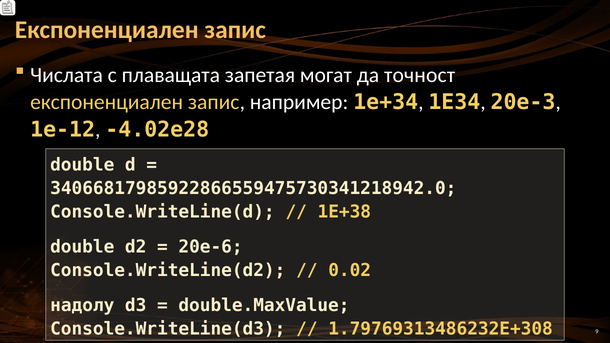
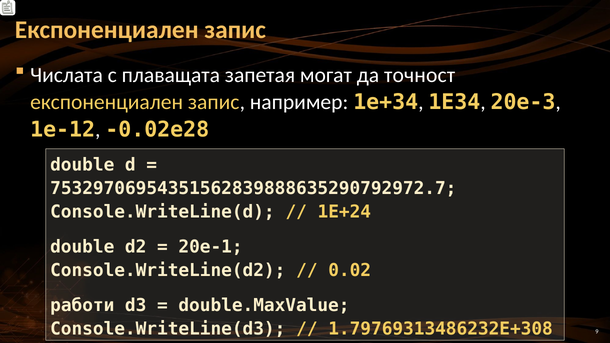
-4.02e28: -4.02e28 -> -0.02e28
34066817985922866559475730341218942.0: 34066817985922866559475730341218942.0 -> 75329706954351562839888635290792972.7
1E+38: 1E+38 -> 1E+24
20e-6: 20e-6 -> 20e-1
надолу: надолу -> работи
